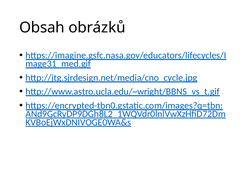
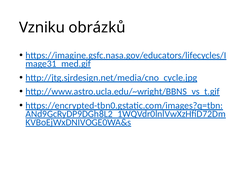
Obsah: Obsah -> Vzniku
